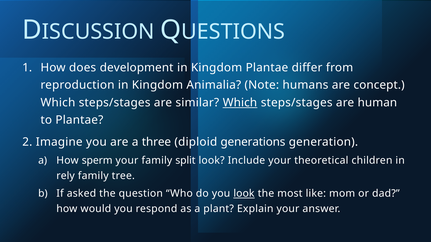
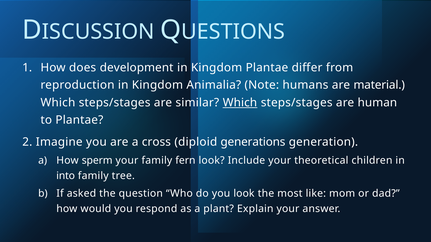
concept: concept -> material
three: three -> cross
split: split -> fern
rely: rely -> into
look at (244, 194) underline: present -> none
